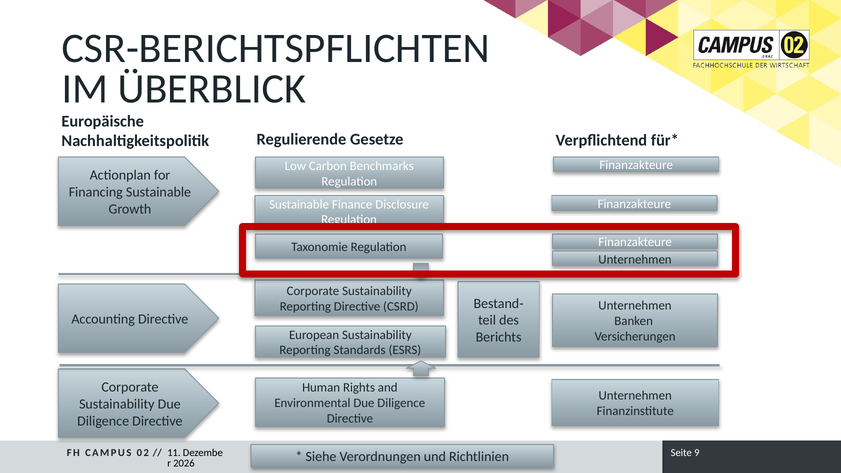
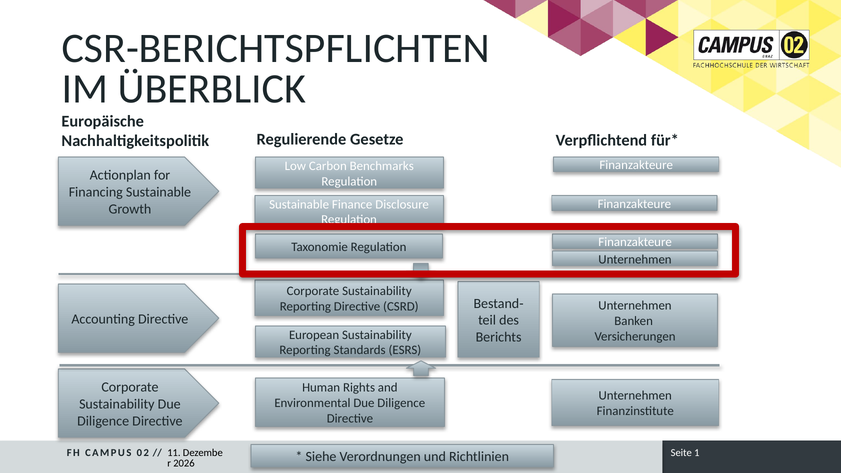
9: 9 -> 1
